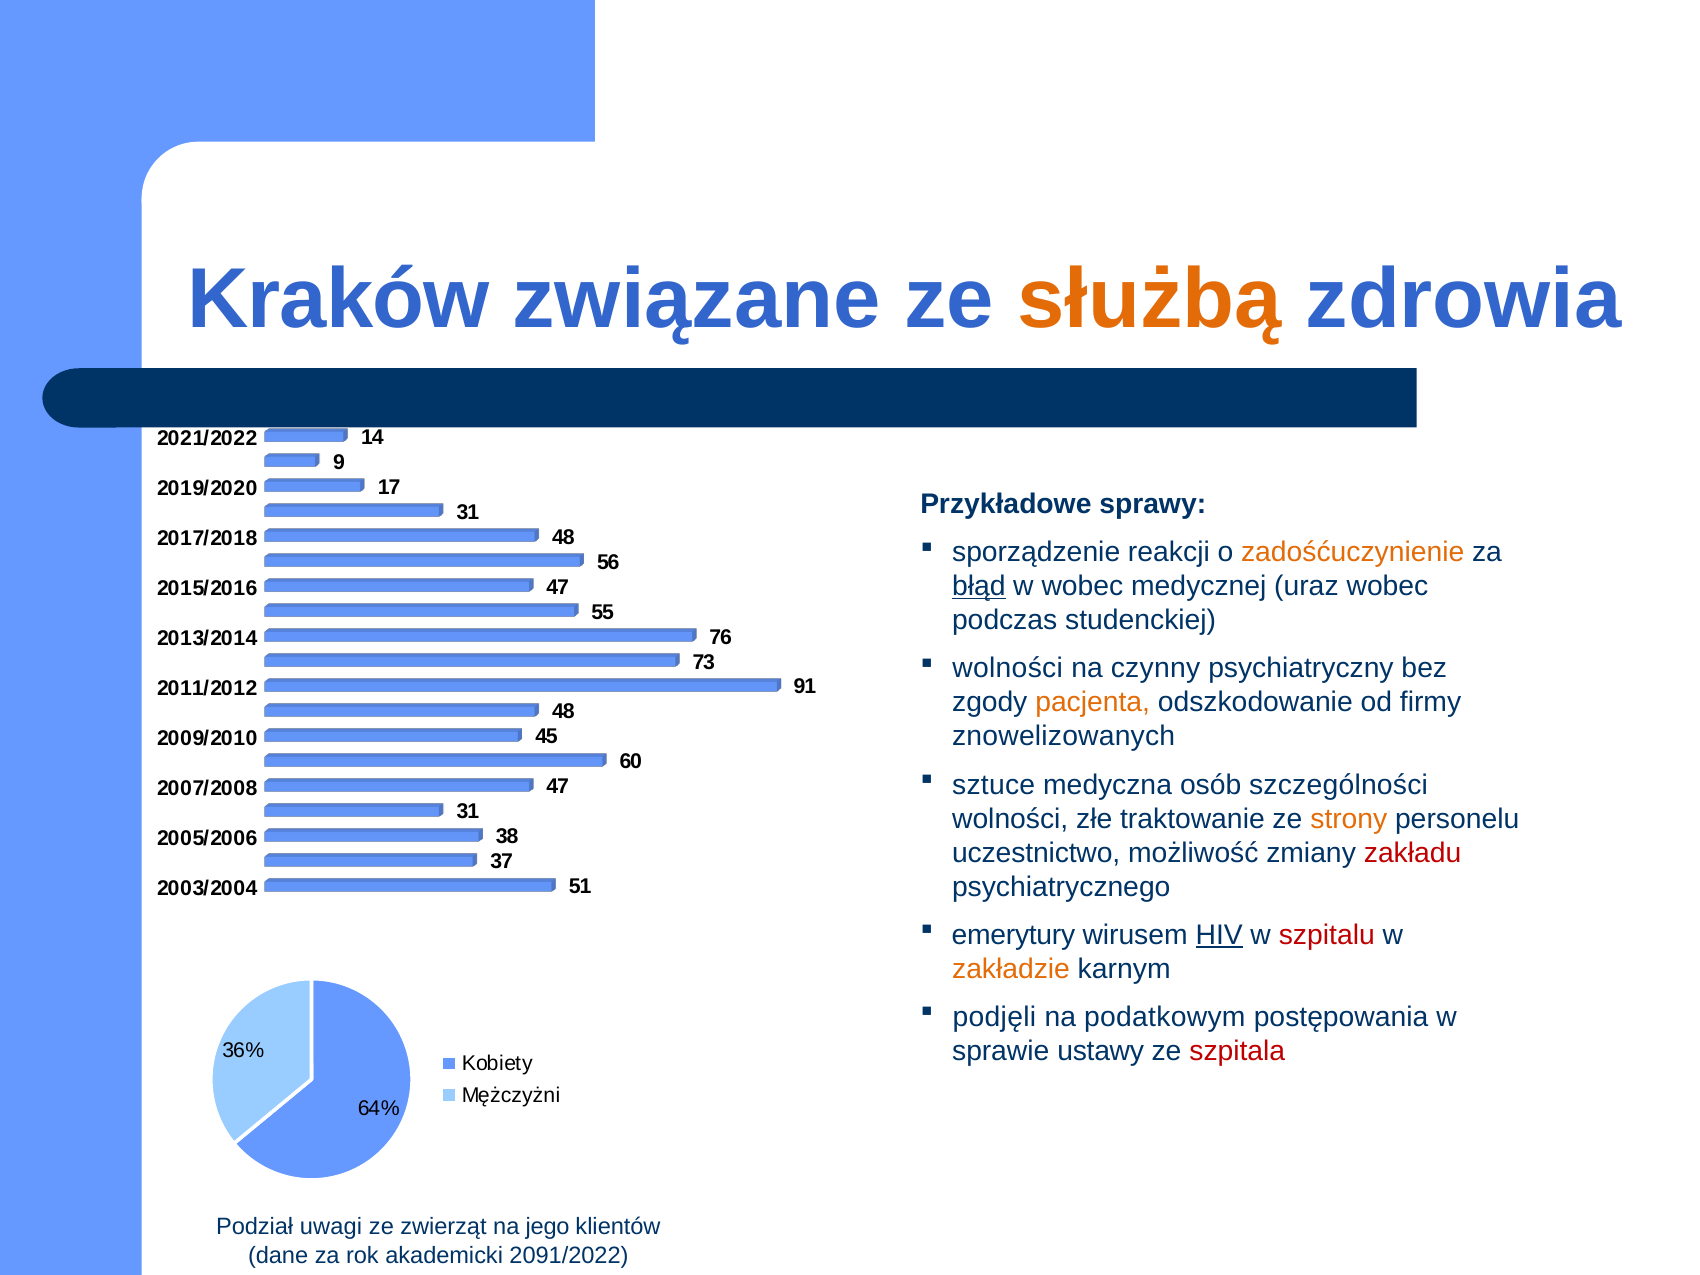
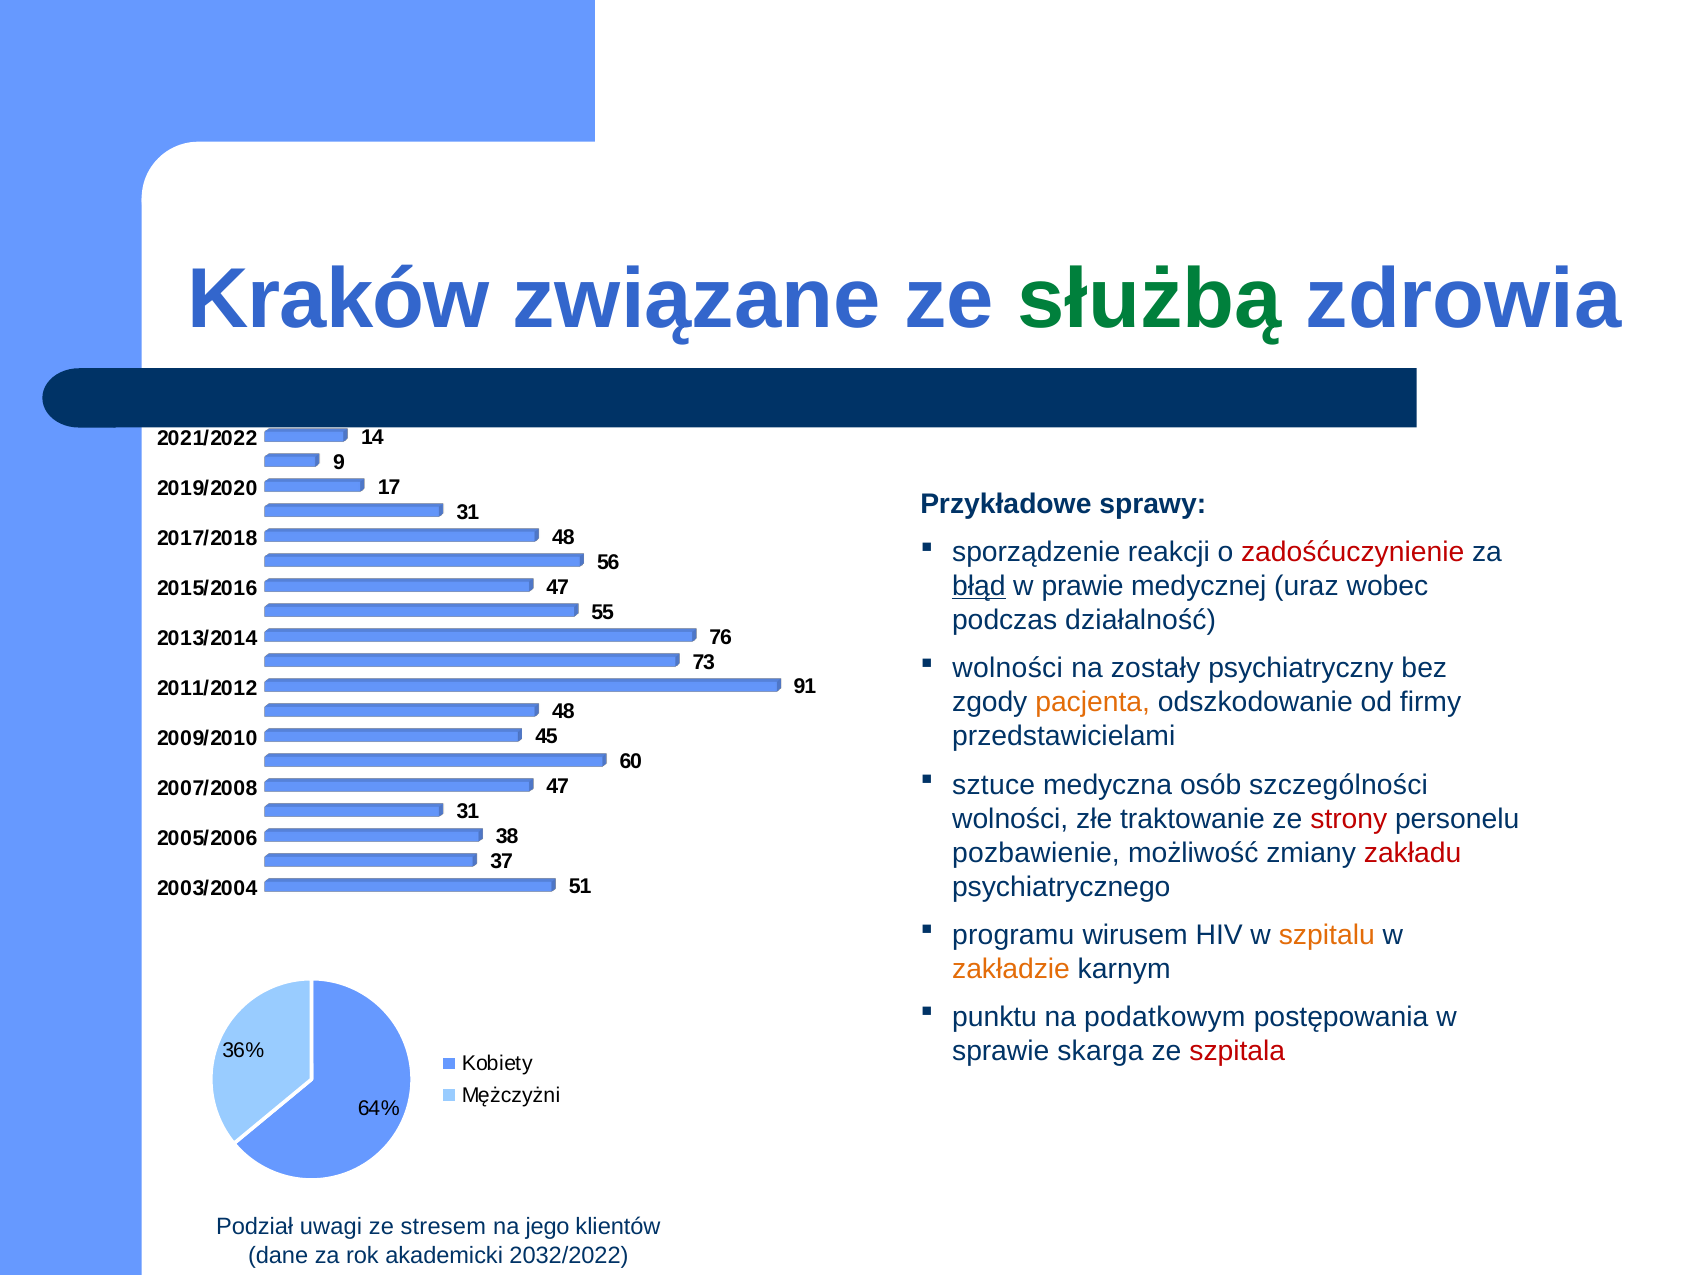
służbą colour: orange -> green
zadośćuczynienie colour: orange -> red
w wobec: wobec -> prawie
studenckiej: studenckiej -> działalność
czynny: czynny -> zostały
znowelizowanych: znowelizowanych -> przedstawicielami
strony colour: orange -> red
uczestnictwo: uczestnictwo -> pozbawienie
emerytury: emerytury -> programu
HIV underline: present -> none
szpitalu colour: red -> orange
podjęli: podjęli -> punktu
ustawy: ustawy -> skarga
zwierząt: zwierząt -> stresem
2091/2022: 2091/2022 -> 2032/2022
